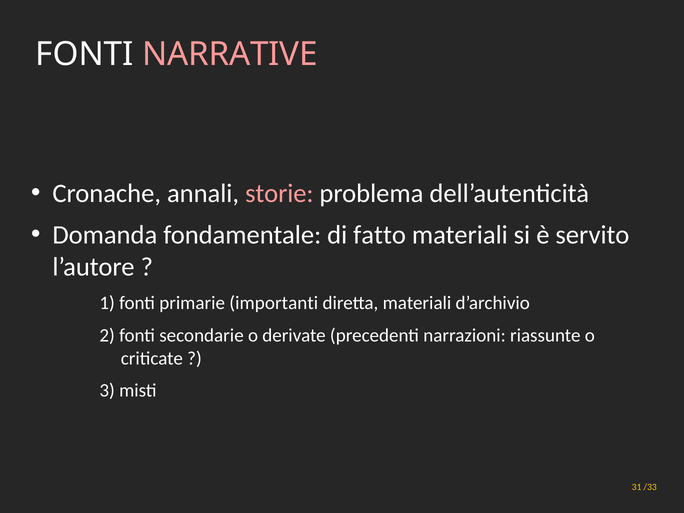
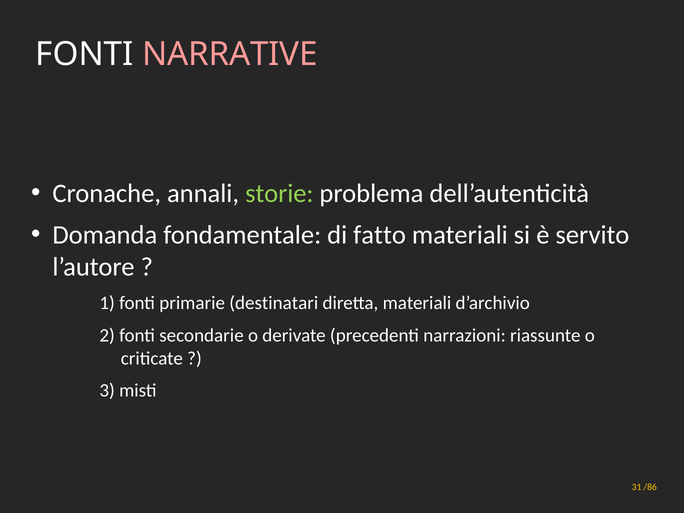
storie colour: pink -> light green
importanti: importanti -> destinatari
/33: /33 -> /86
